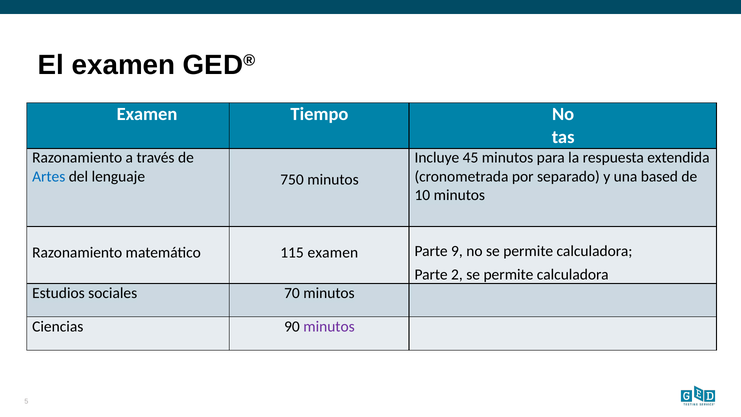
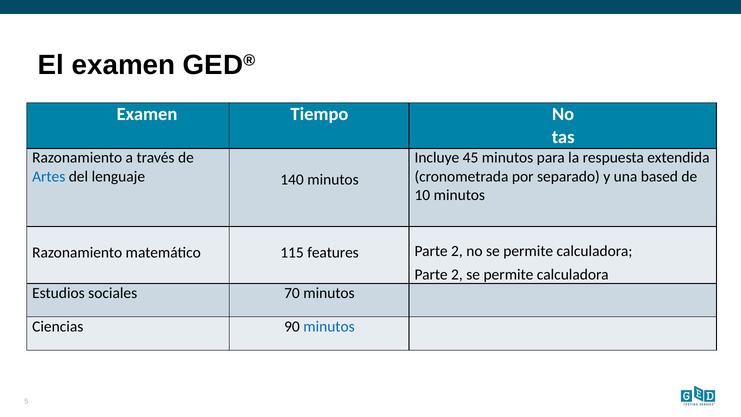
750: 750 -> 140
115 examen: examen -> features
9 at (457, 251): 9 -> 2
minutos at (329, 326) colour: purple -> blue
